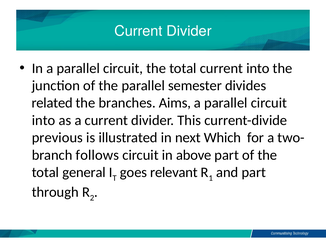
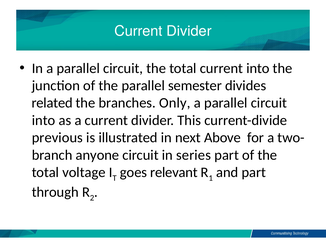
Aims: Aims -> Only
Which: Which -> Above
follows: follows -> anyone
above: above -> series
general: general -> voltage
